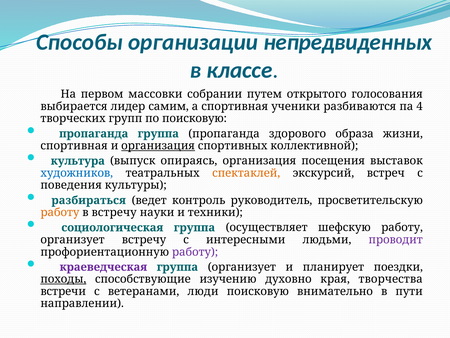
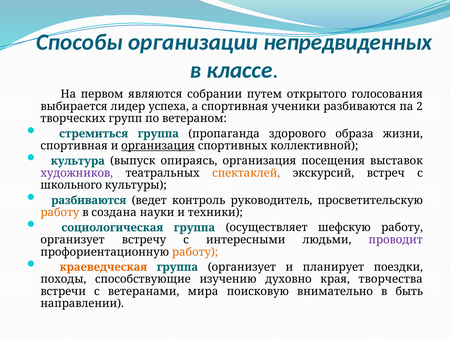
массовки: массовки -> являются
самим: самим -> успеха
4: 4 -> 2
по поисковую: поисковую -> ветераном
пропаганда at (94, 133): пропаганда -> стремиться
художников colour: blue -> purple
поведения: поведения -> школьного
разбираться at (89, 200): разбираться -> разбиваются
в встречу: встречу -> создана
работу at (195, 252) colour: purple -> orange
краеведческая colour: purple -> orange
походы underline: present -> none
люди: люди -> мира
пути: пути -> быть
